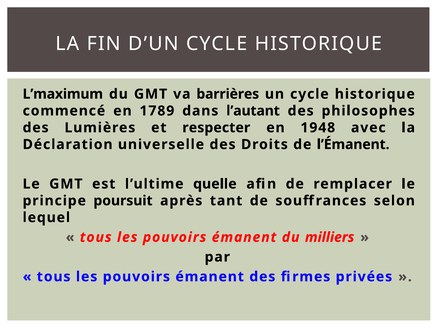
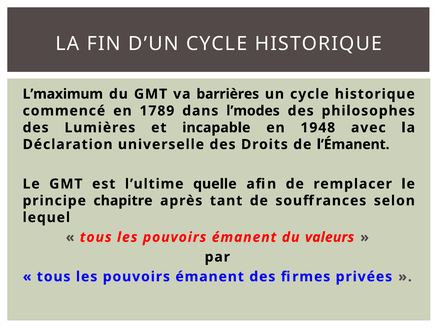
l’autant: l’autant -> l’modes
respecter: respecter -> incapable
poursuit: poursuit -> chapitre
milliers: milliers -> valeurs
